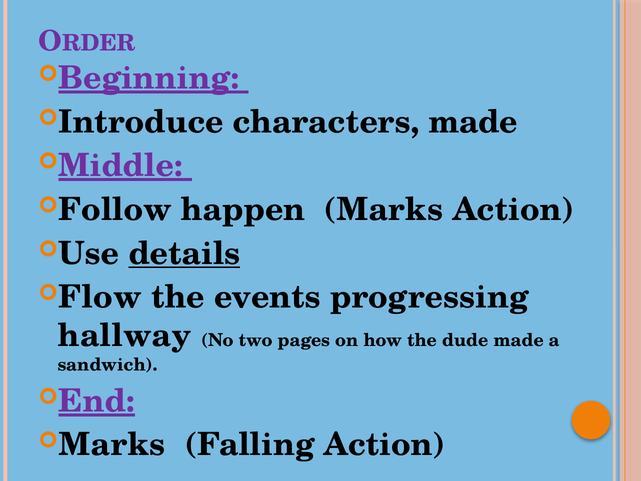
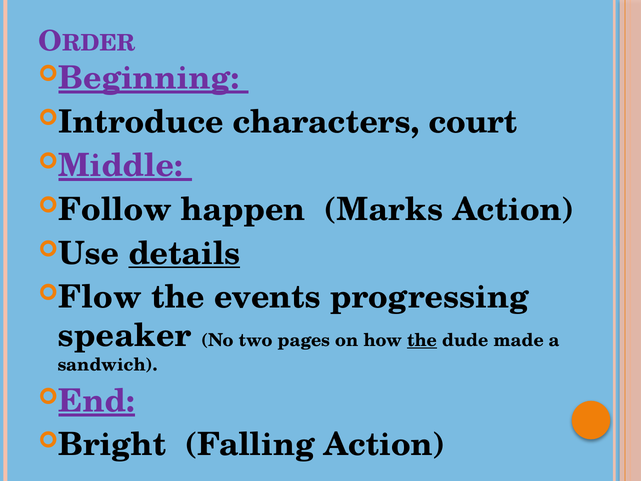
characters made: made -> court
hallway: hallway -> speaker
the at (422, 340) underline: none -> present
Marks at (112, 445): Marks -> Bright
